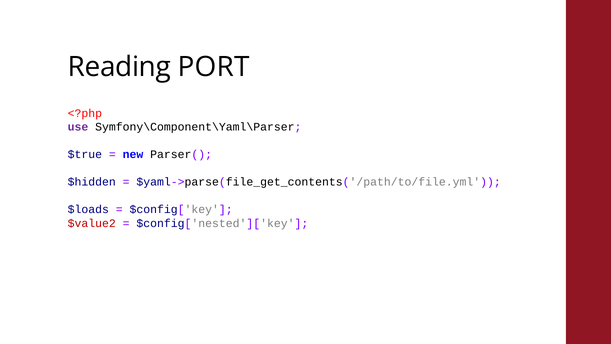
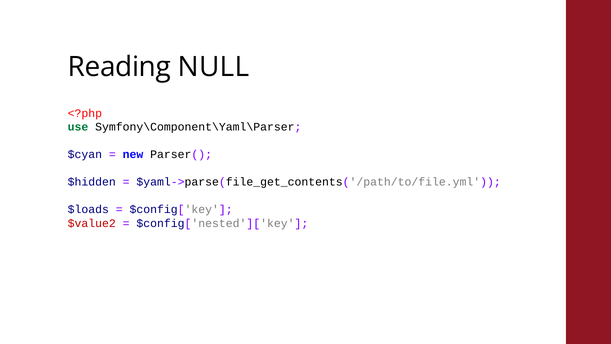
PORT: PORT -> NULL
use colour: purple -> green
$true: $true -> $cyan
